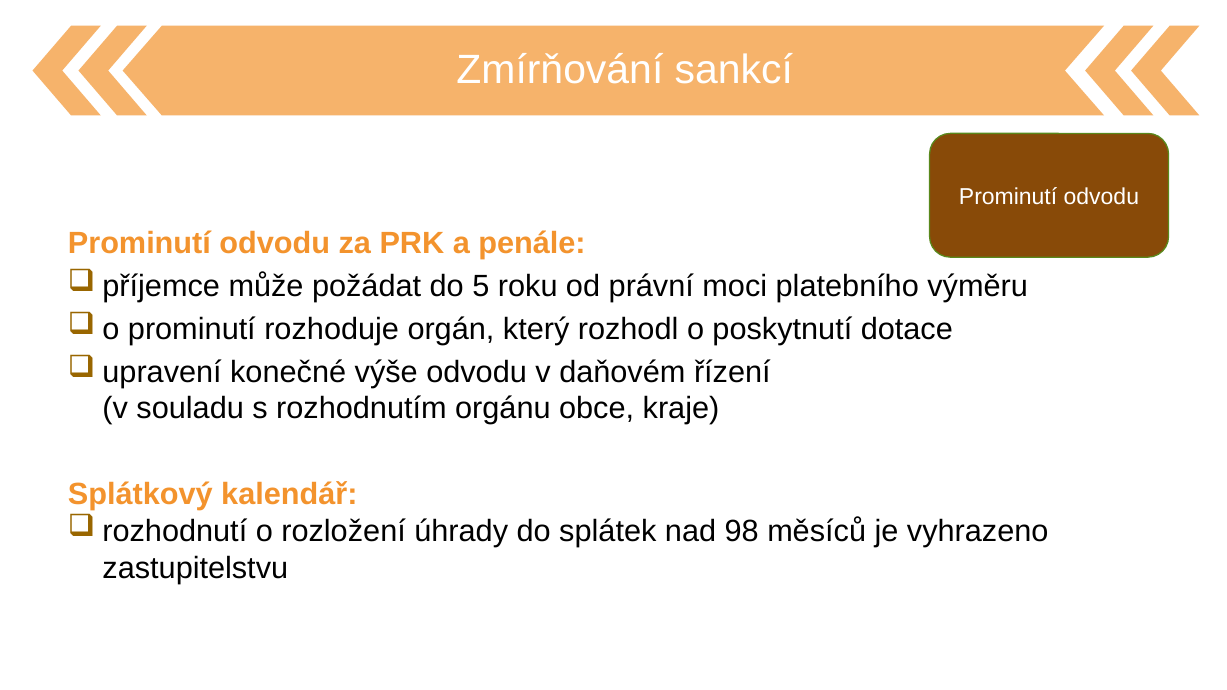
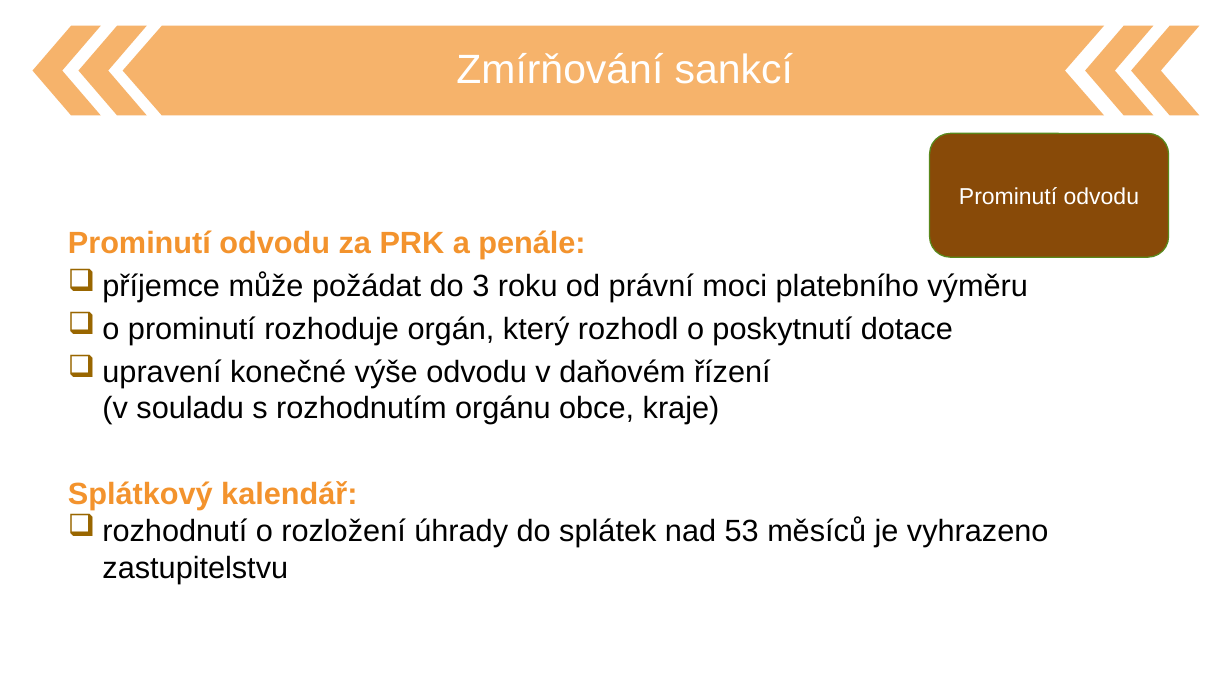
5: 5 -> 3
98: 98 -> 53
